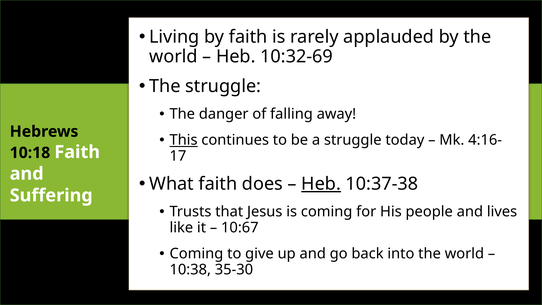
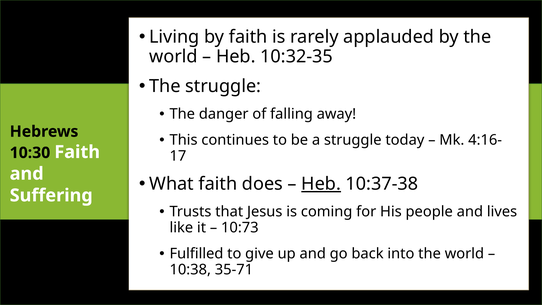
10:32-69: 10:32-69 -> 10:32-35
This underline: present -> none
10:18: 10:18 -> 10:30
10:67: 10:67 -> 10:73
Coming at (196, 254): Coming -> Fulfilled
35-30: 35-30 -> 35-71
